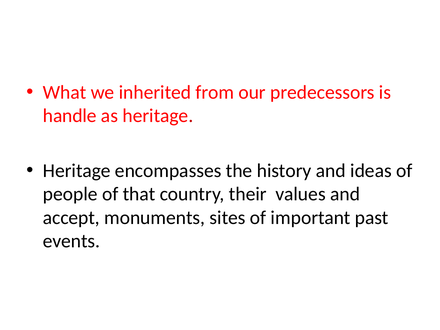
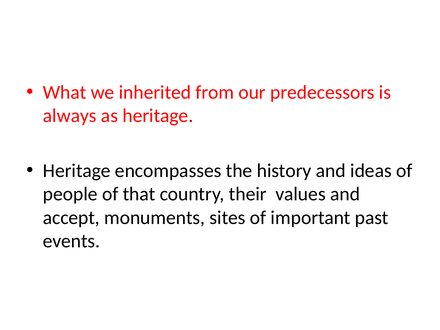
handle: handle -> always
